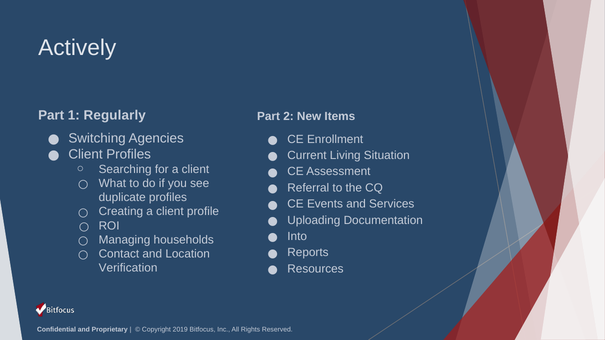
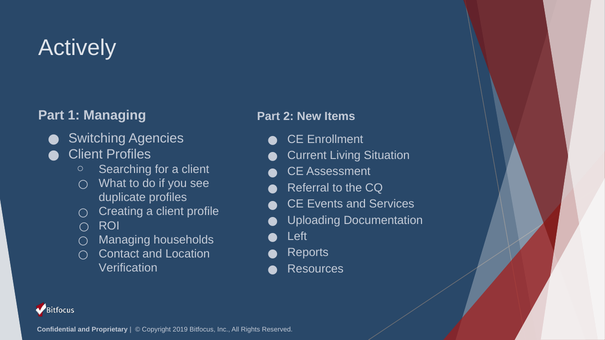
1 Regularly: Regularly -> Managing
Into: Into -> Left
